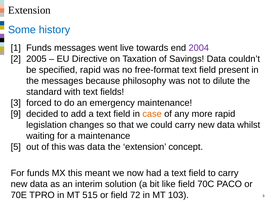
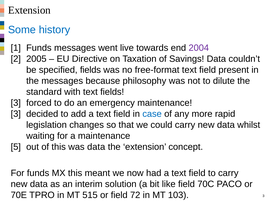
specified rapid: rapid -> fields
9 at (16, 114): 9 -> 3
case colour: orange -> blue
